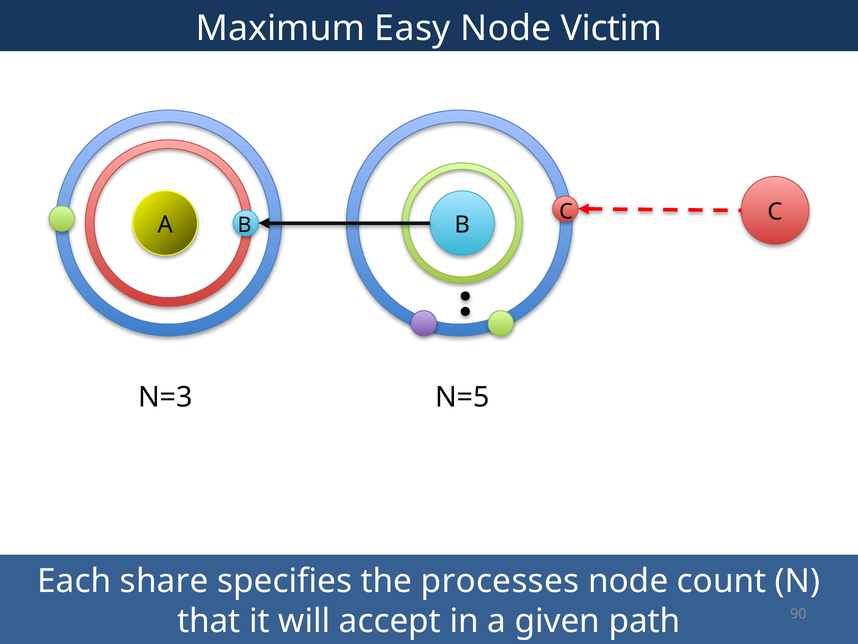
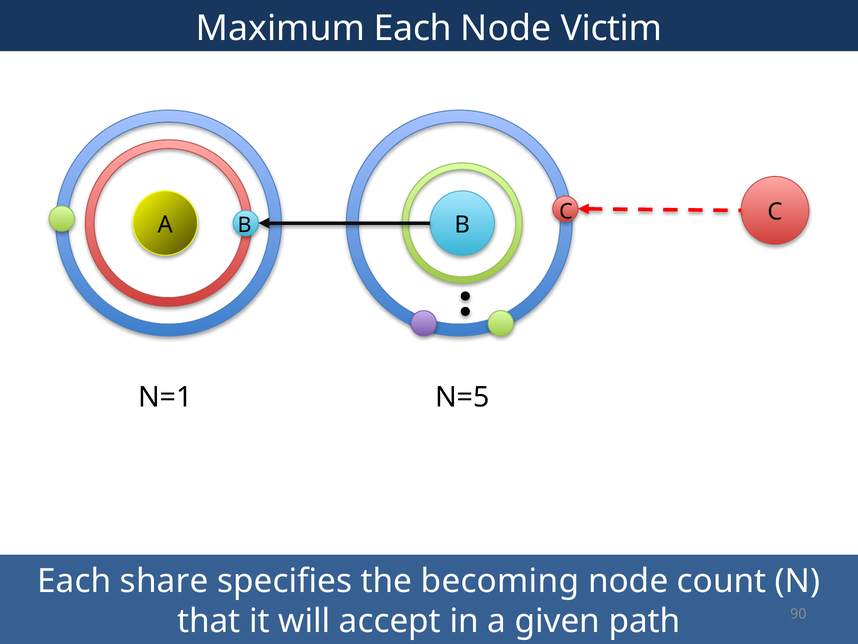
Maximum Easy: Easy -> Each
N=3: N=3 -> N=1
processes: processes -> becoming
